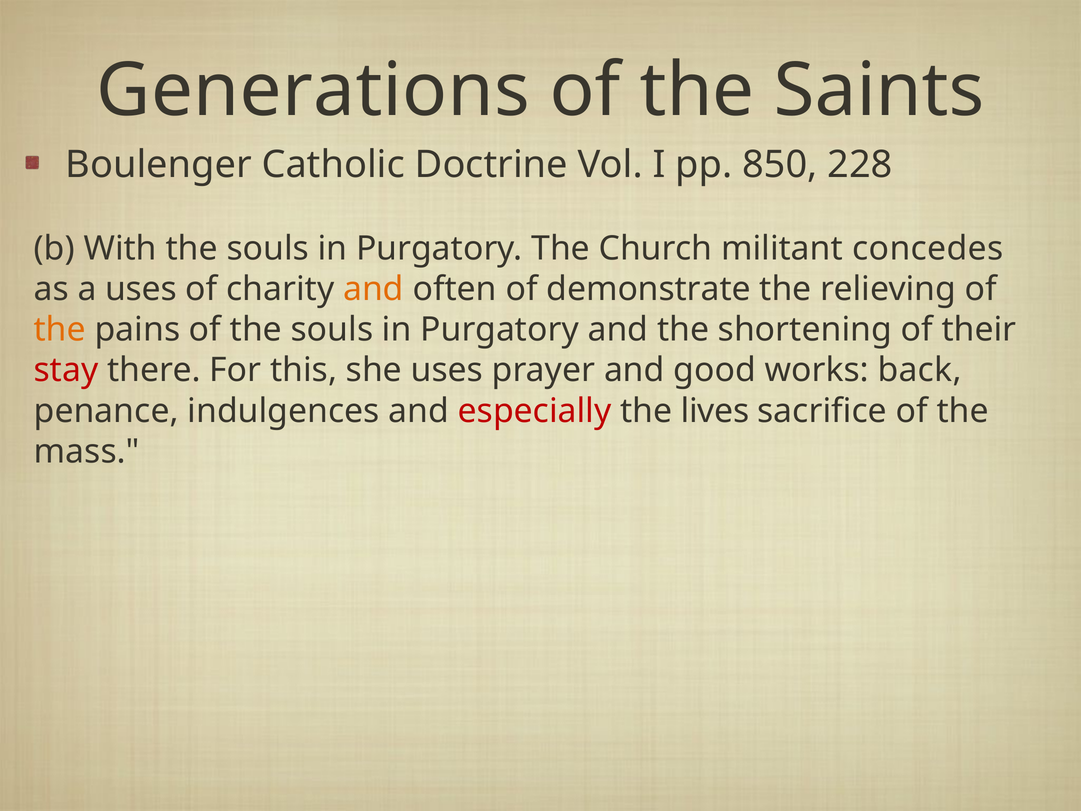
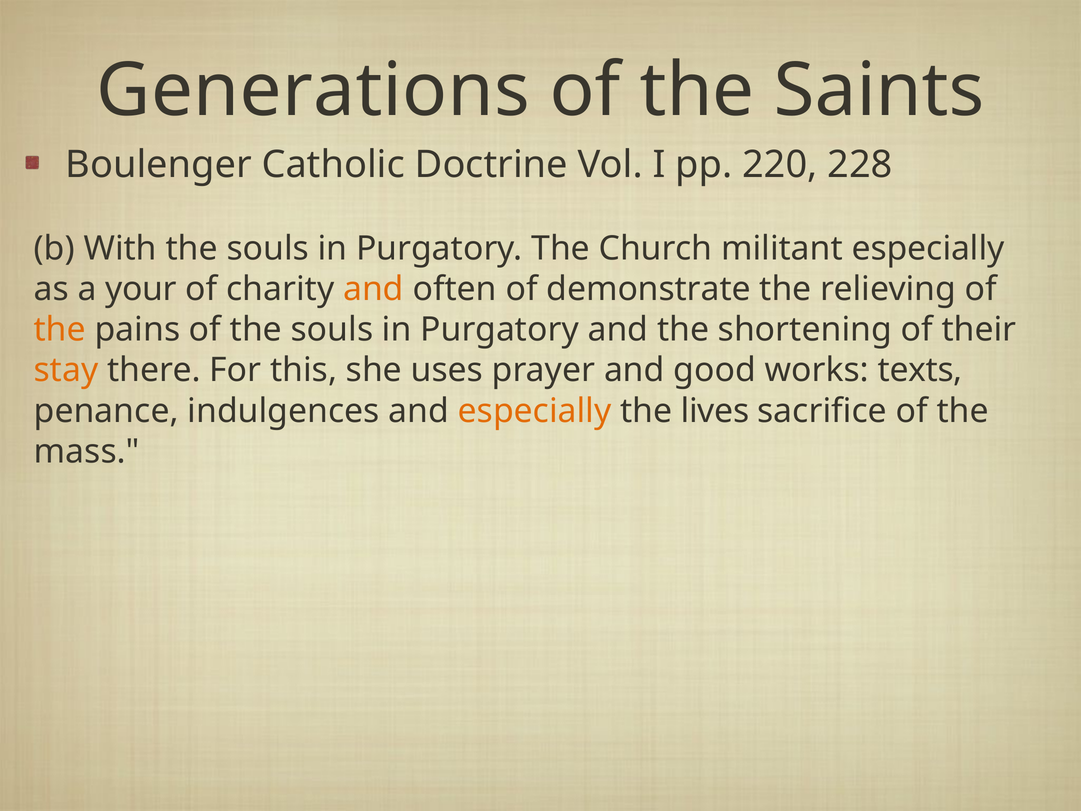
850: 850 -> 220
militant concedes: concedes -> especially
a uses: uses -> your
stay colour: red -> orange
back: back -> texts
especially at (535, 411) colour: red -> orange
